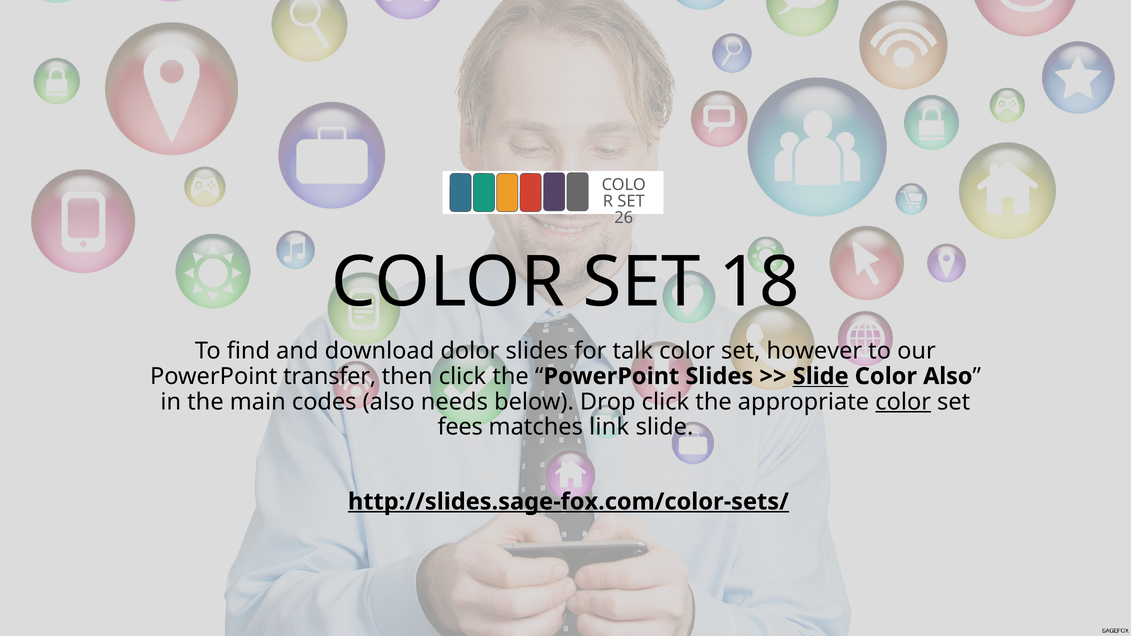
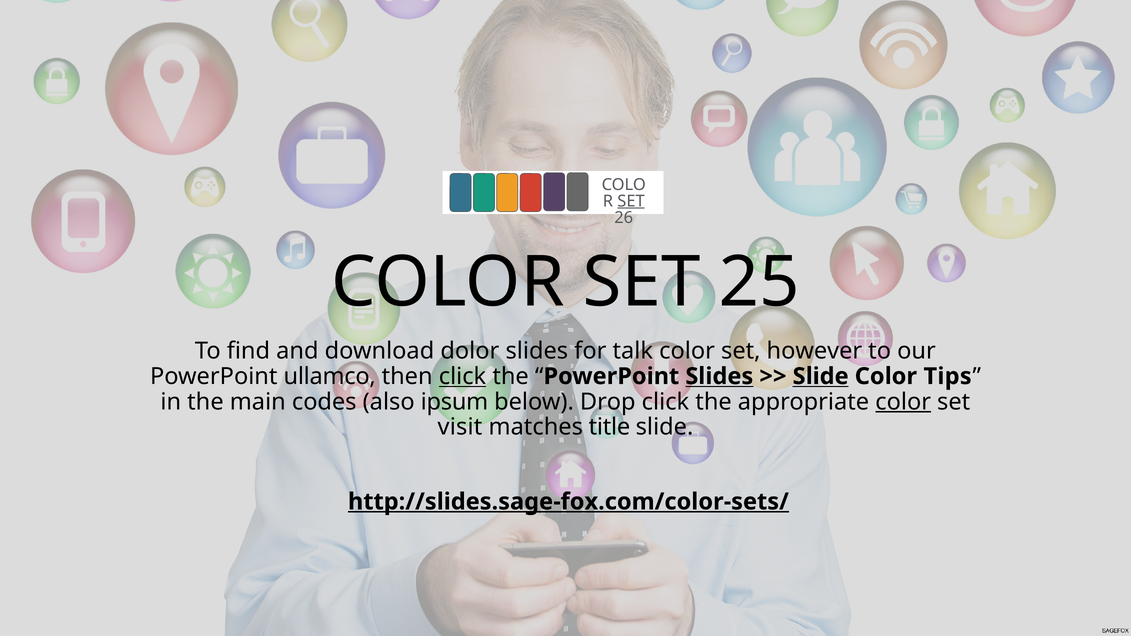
SET at (631, 201) underline: none -> present
18: 18 -> 25
transfer: transfer -> ullamco
click at (463, 376) underline: none -> present
Slides at (719, 376) underline: none -> present
Color Also: Also -> Tips
needs: needs -> ipsum
fees: fees -> visit
link: link -> title
